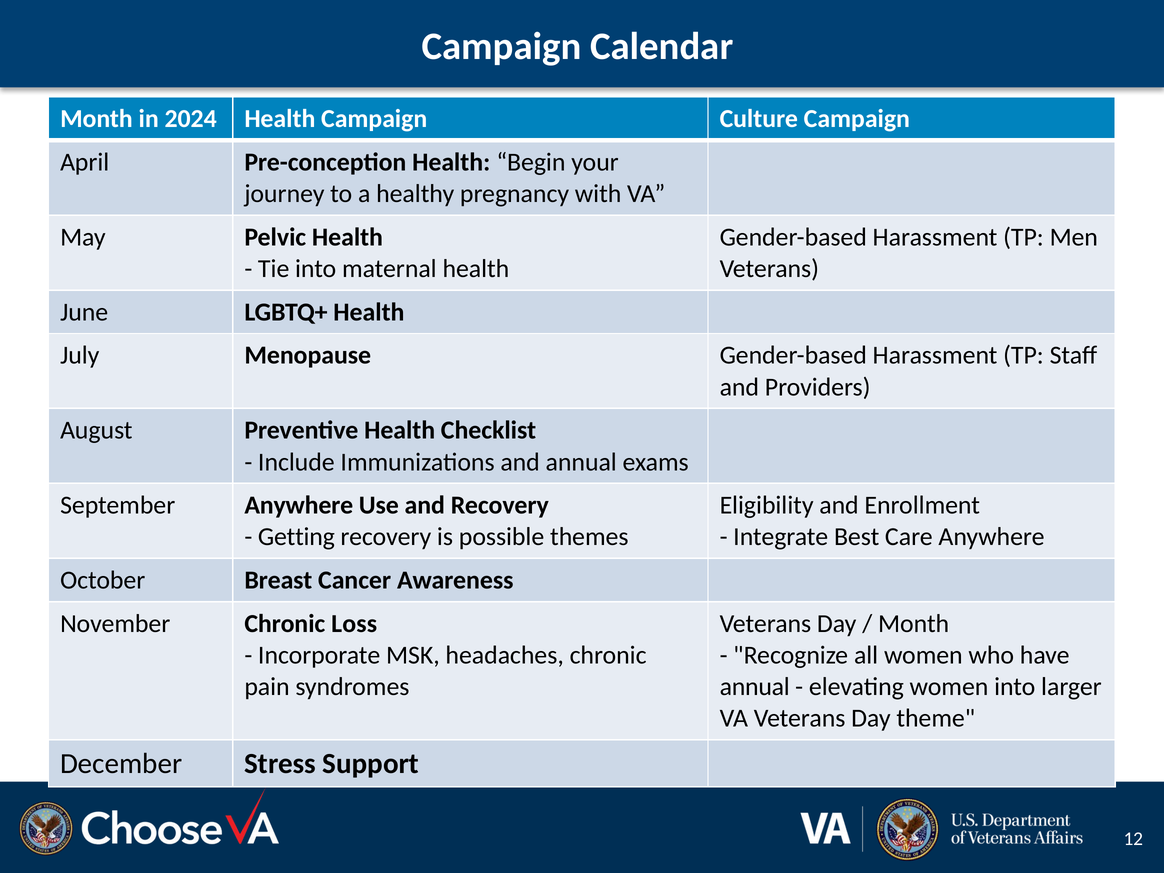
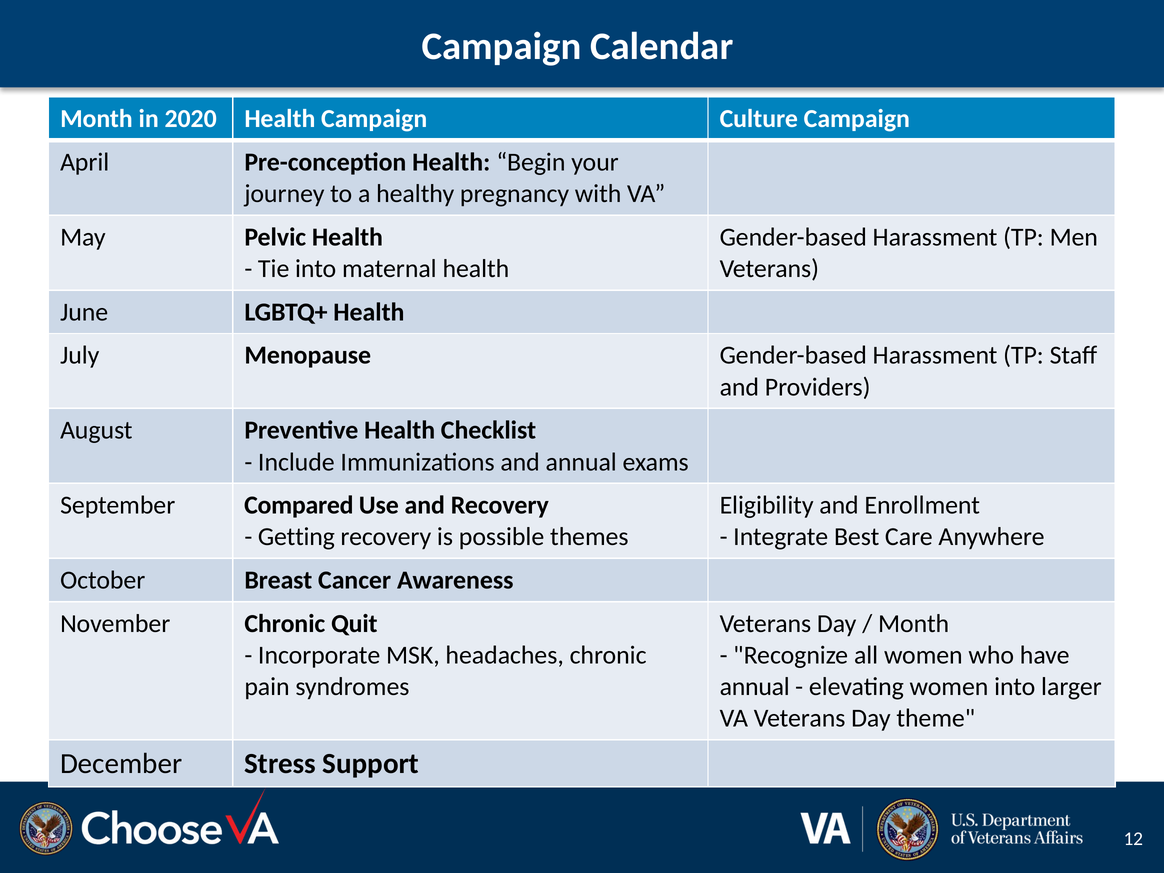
2024: 2024 -> 2020
September Anywhere: Anywhere -> Compared
Loss: Loss -> Quit
